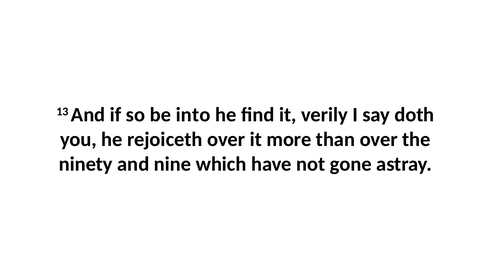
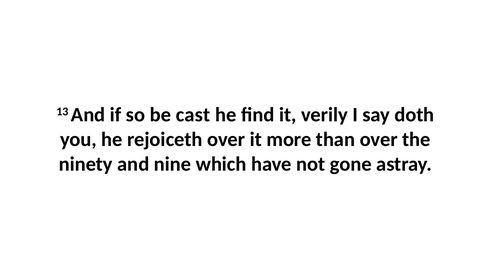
into: into -> cast
